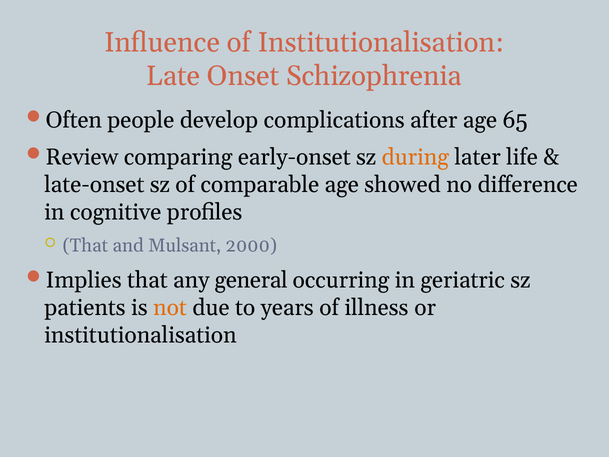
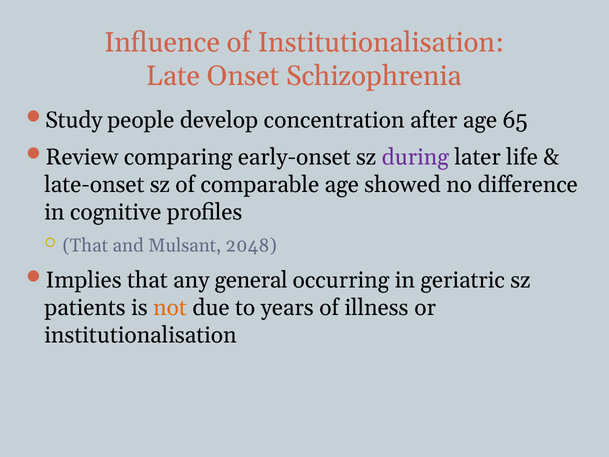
Often: Often -> Study
complications: complications -> concentration
during colour: orange -> purple
2000: 2000 -> 2048
